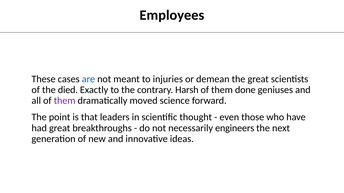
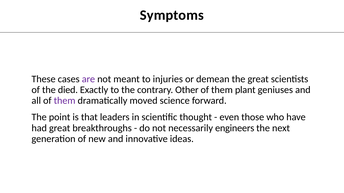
Employees: Employees -> Symptoms
are colour: blue -> purple
Harsh: Harsh -> Other
done: done -> plant
